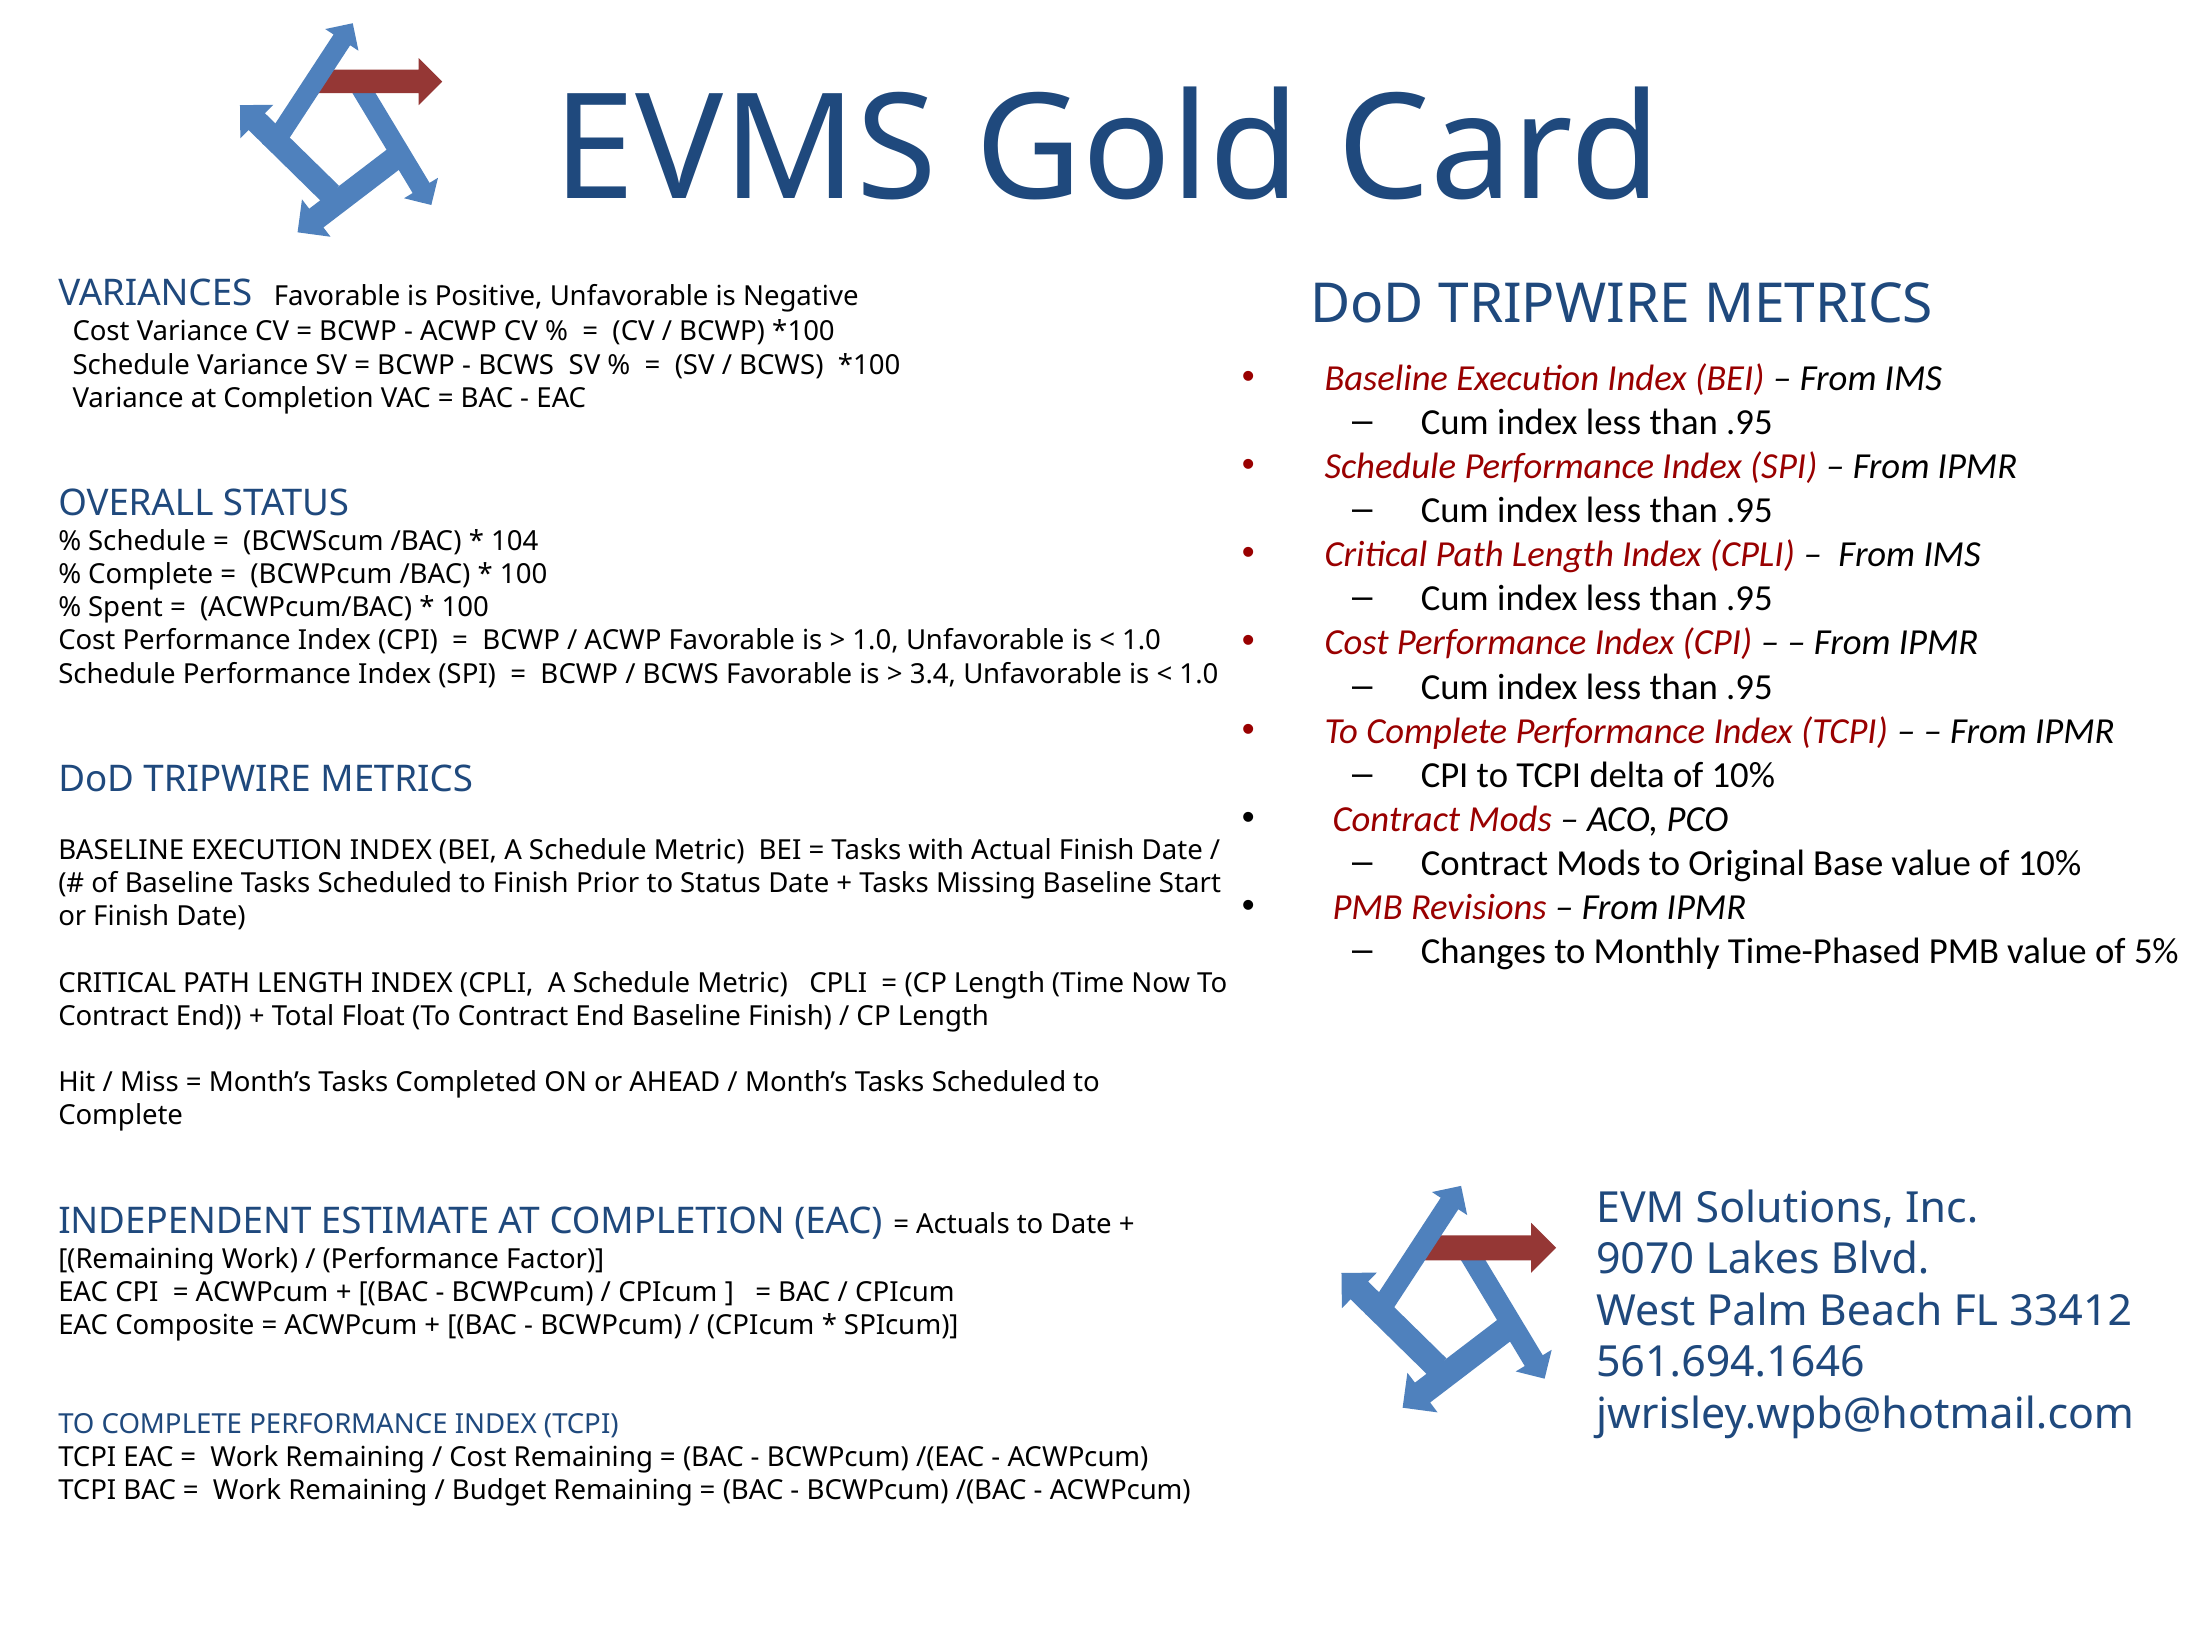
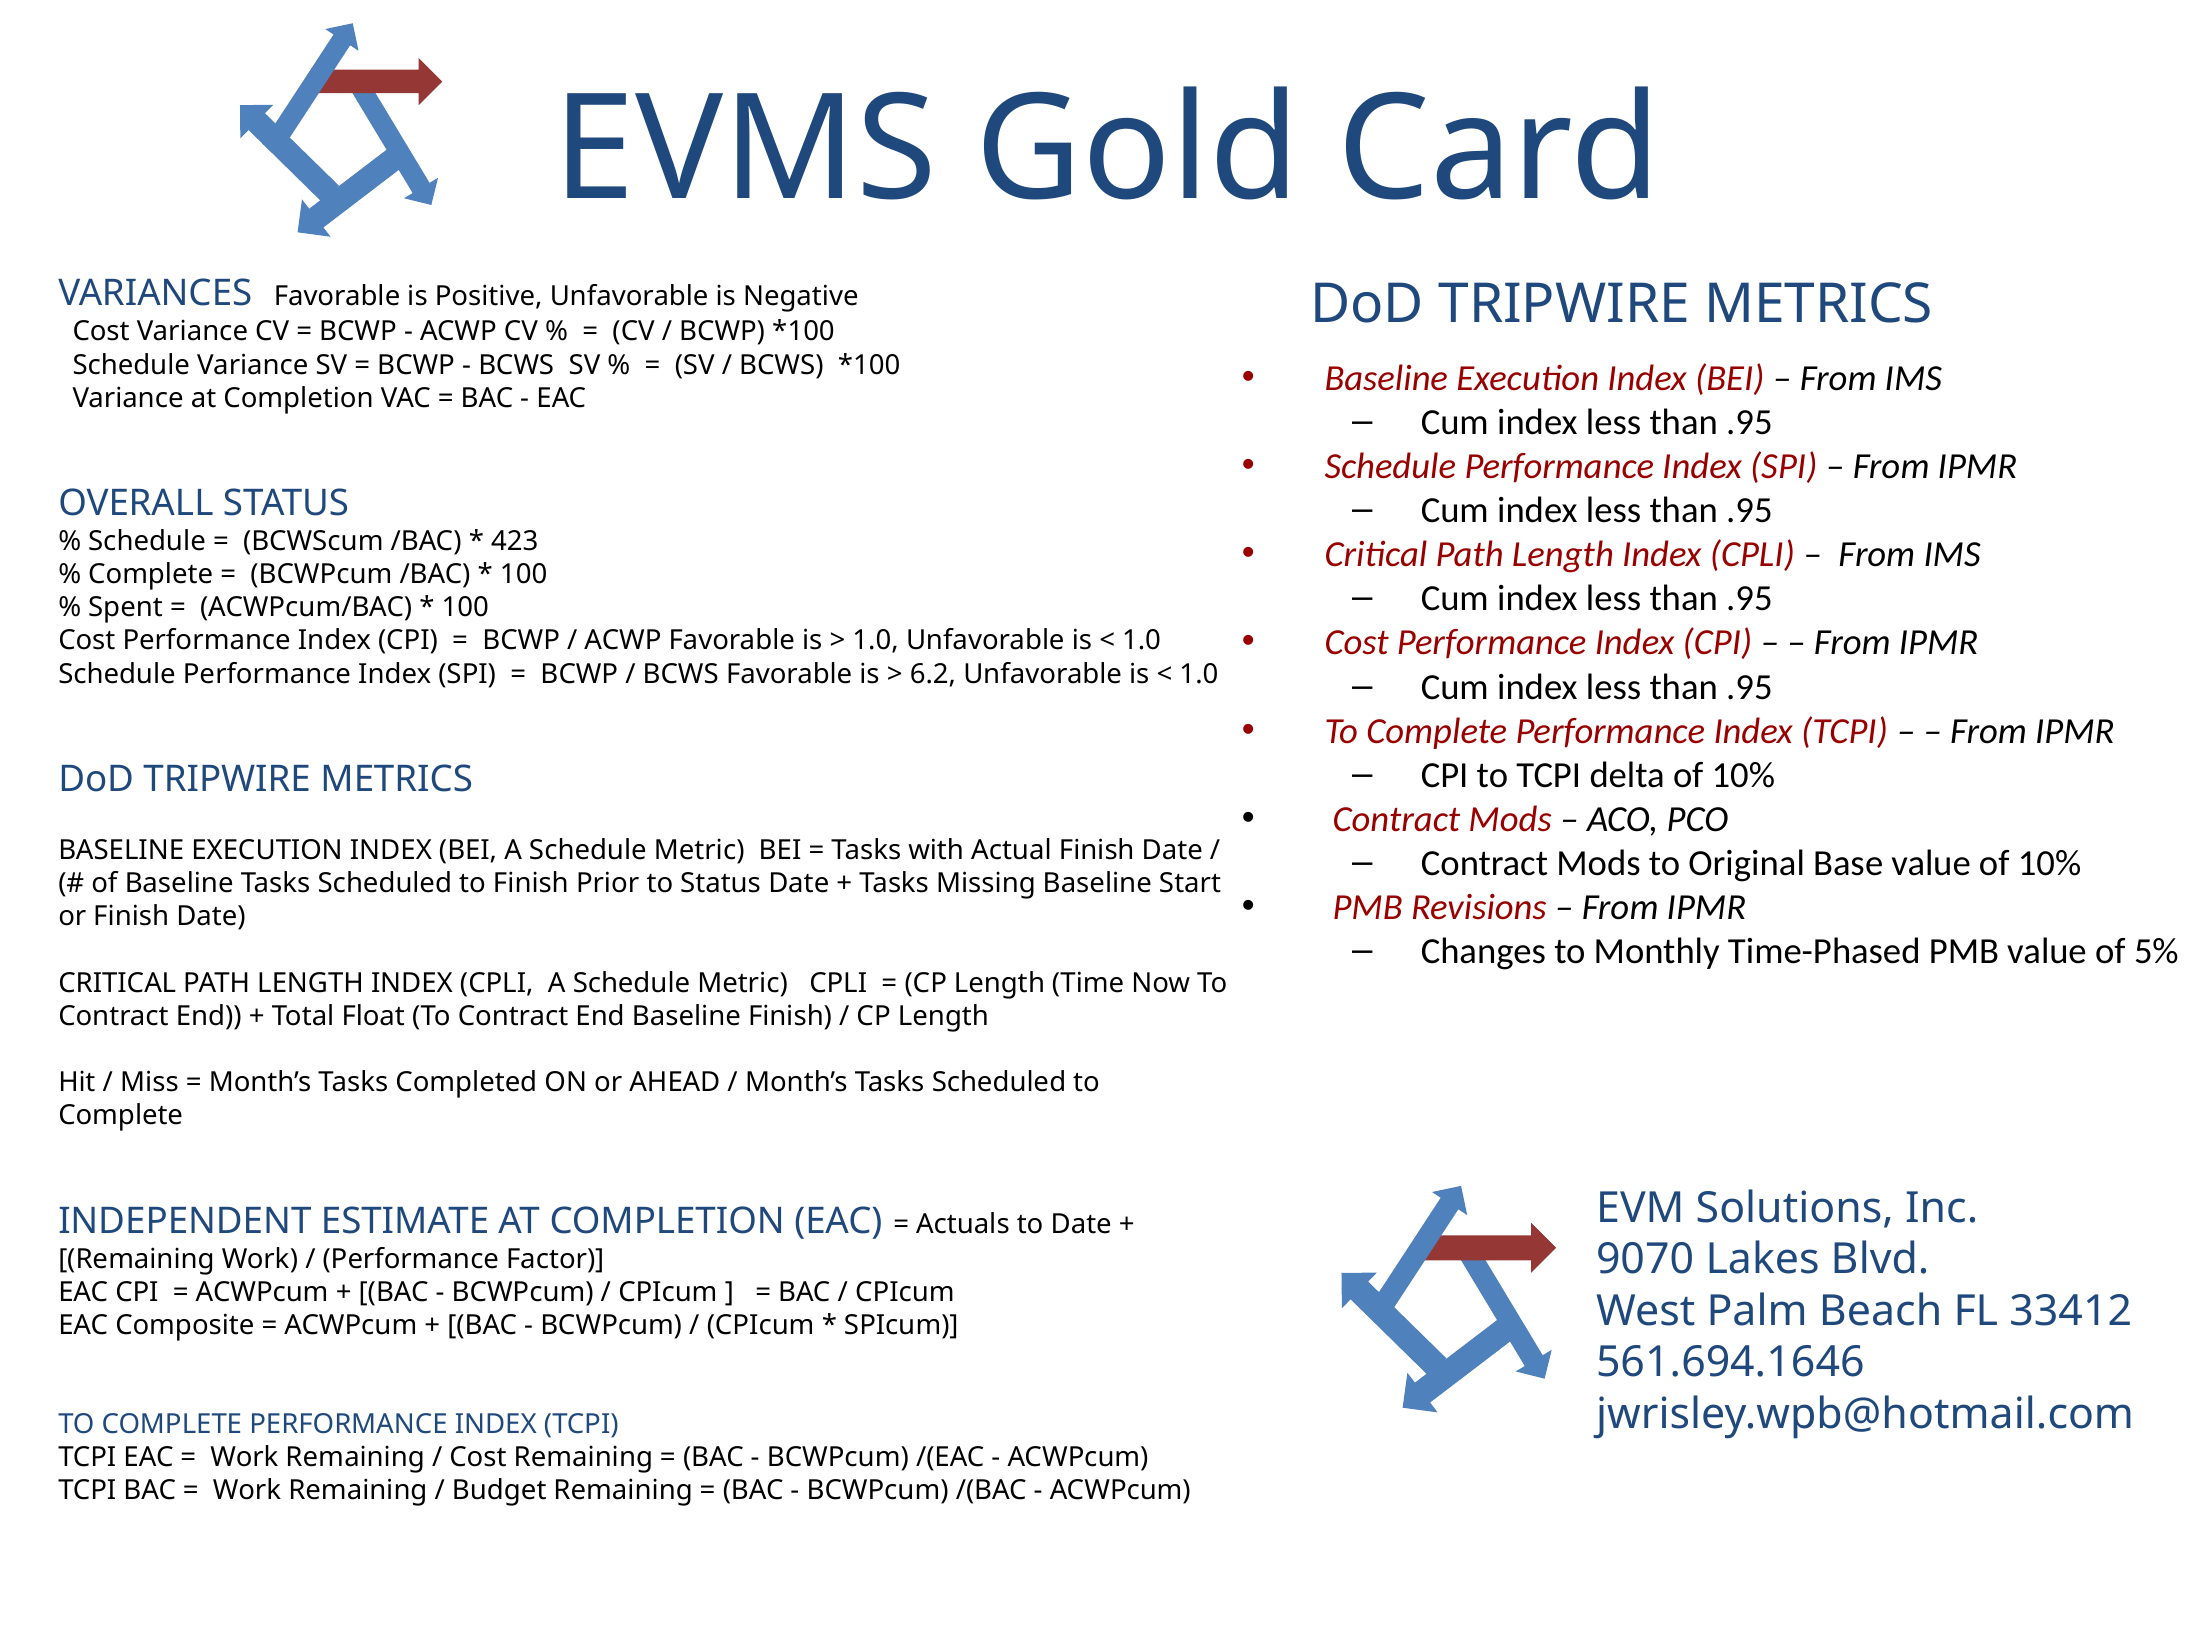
104: 104 -> 423
3.4: 3.4 -> 6.2
